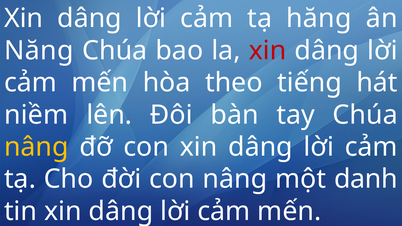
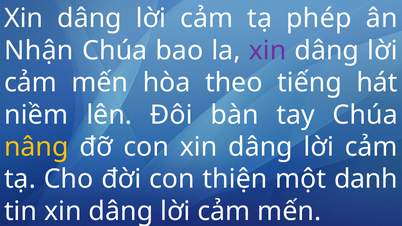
hăng: hăng -> phép
Năng: Năng -> Nhận
xin at (268, 51) colour: red -> purple
con nâng: nâng -> thiện
